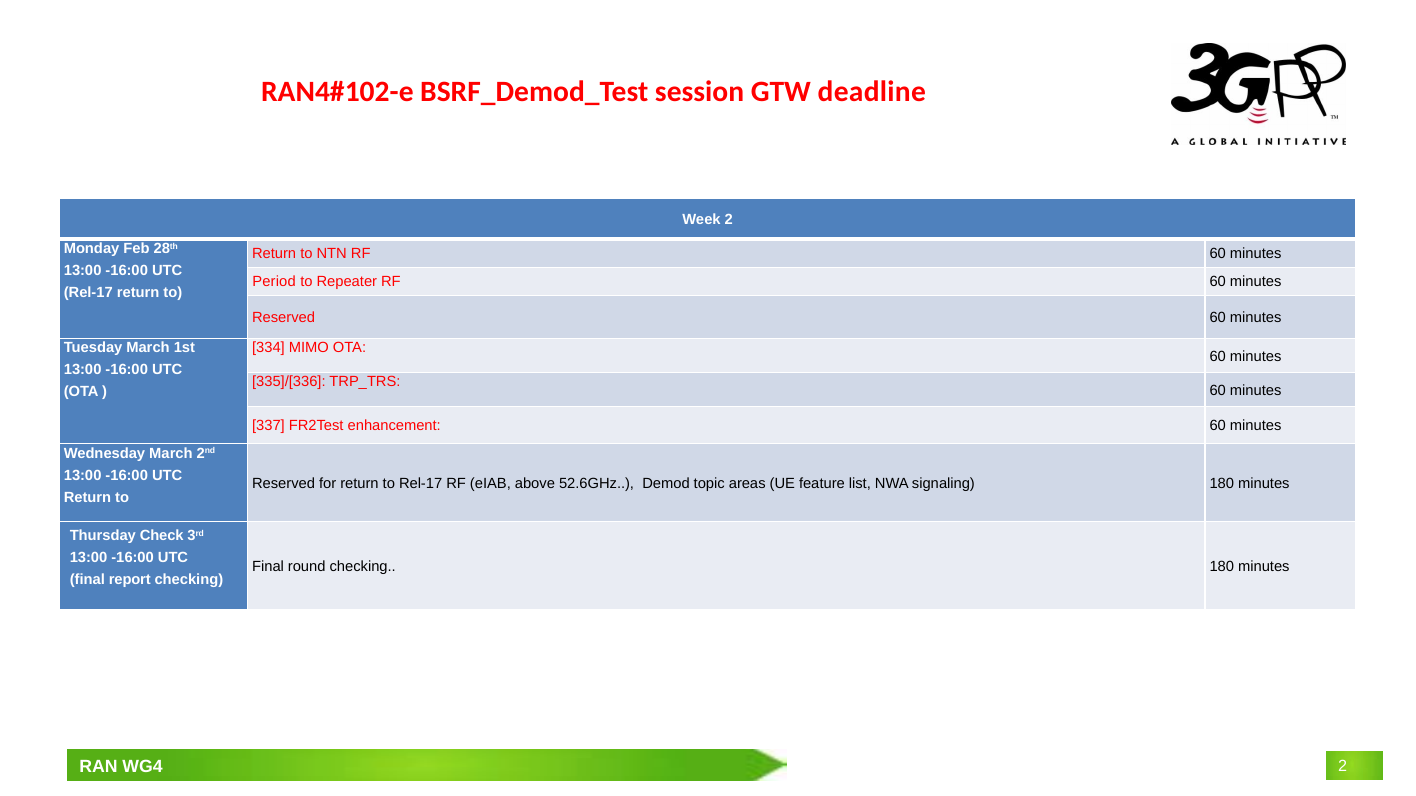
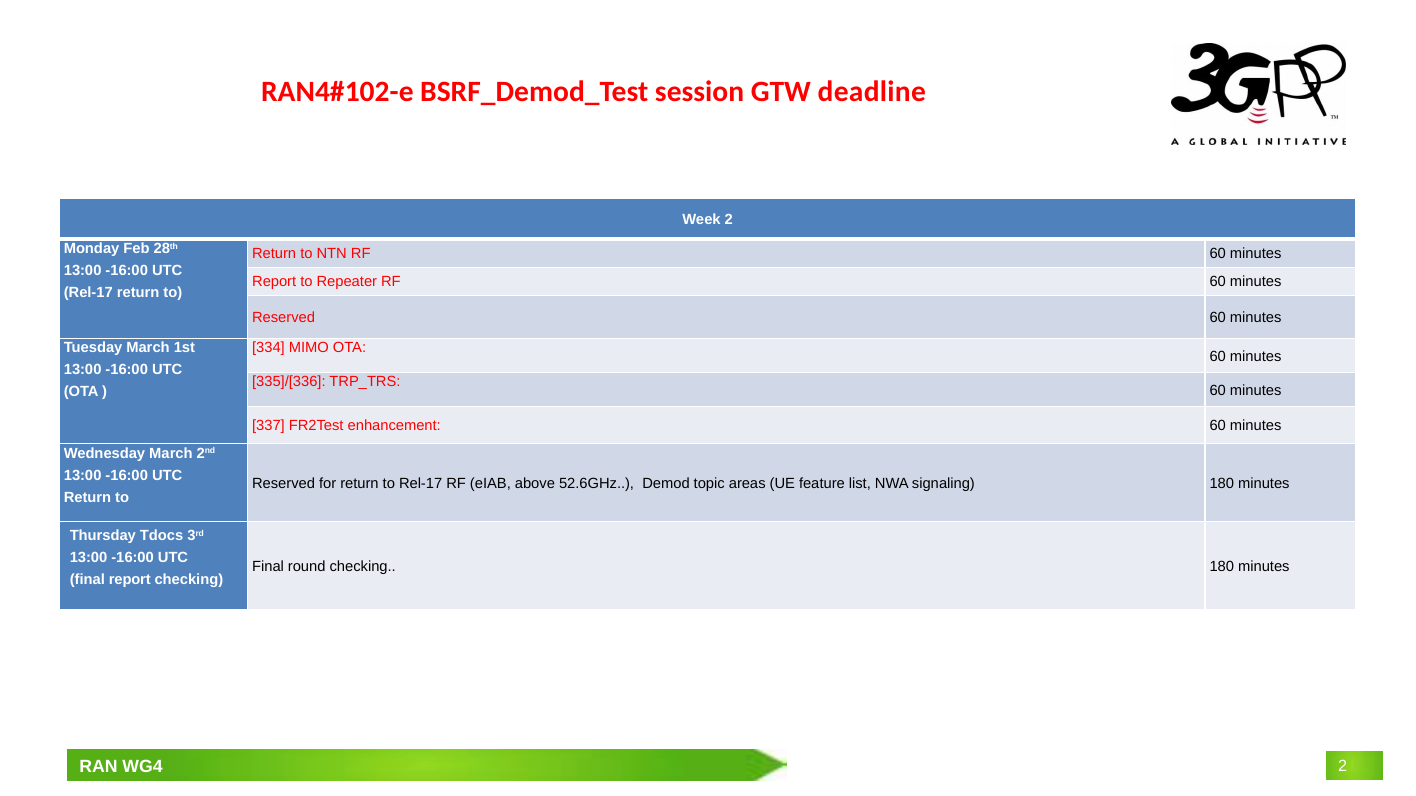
Period at (274, 282): Period -> Report
Check: Check -> Tdocs
